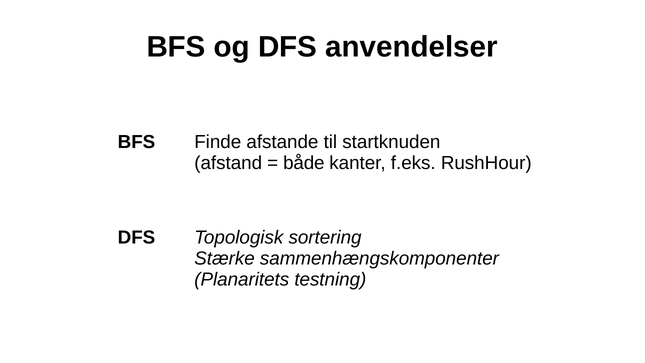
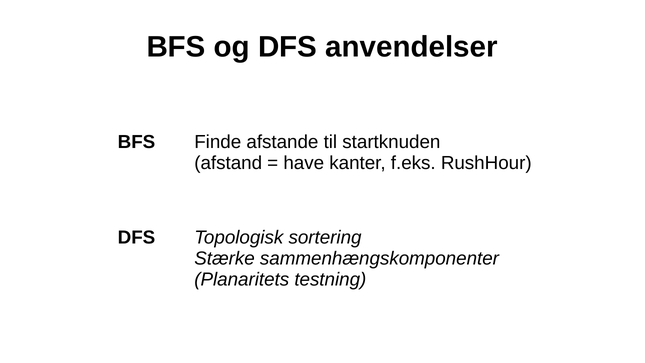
både: både -> have
